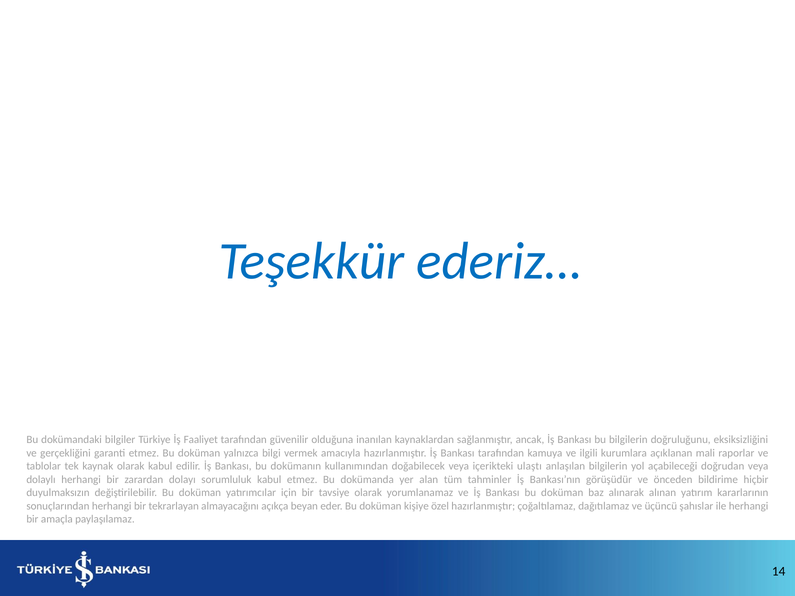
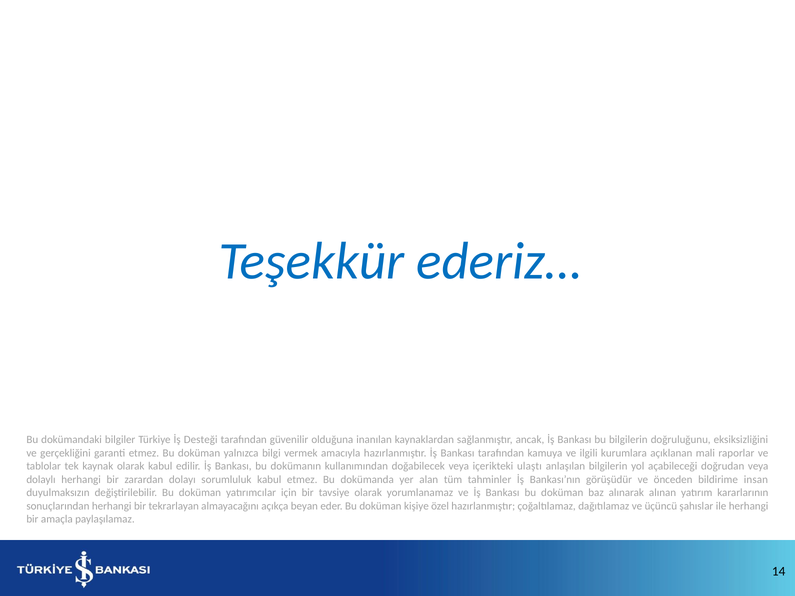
Faaliyet: Faaliyet -> Desteği
hiçbir: hiçbir -> insan
